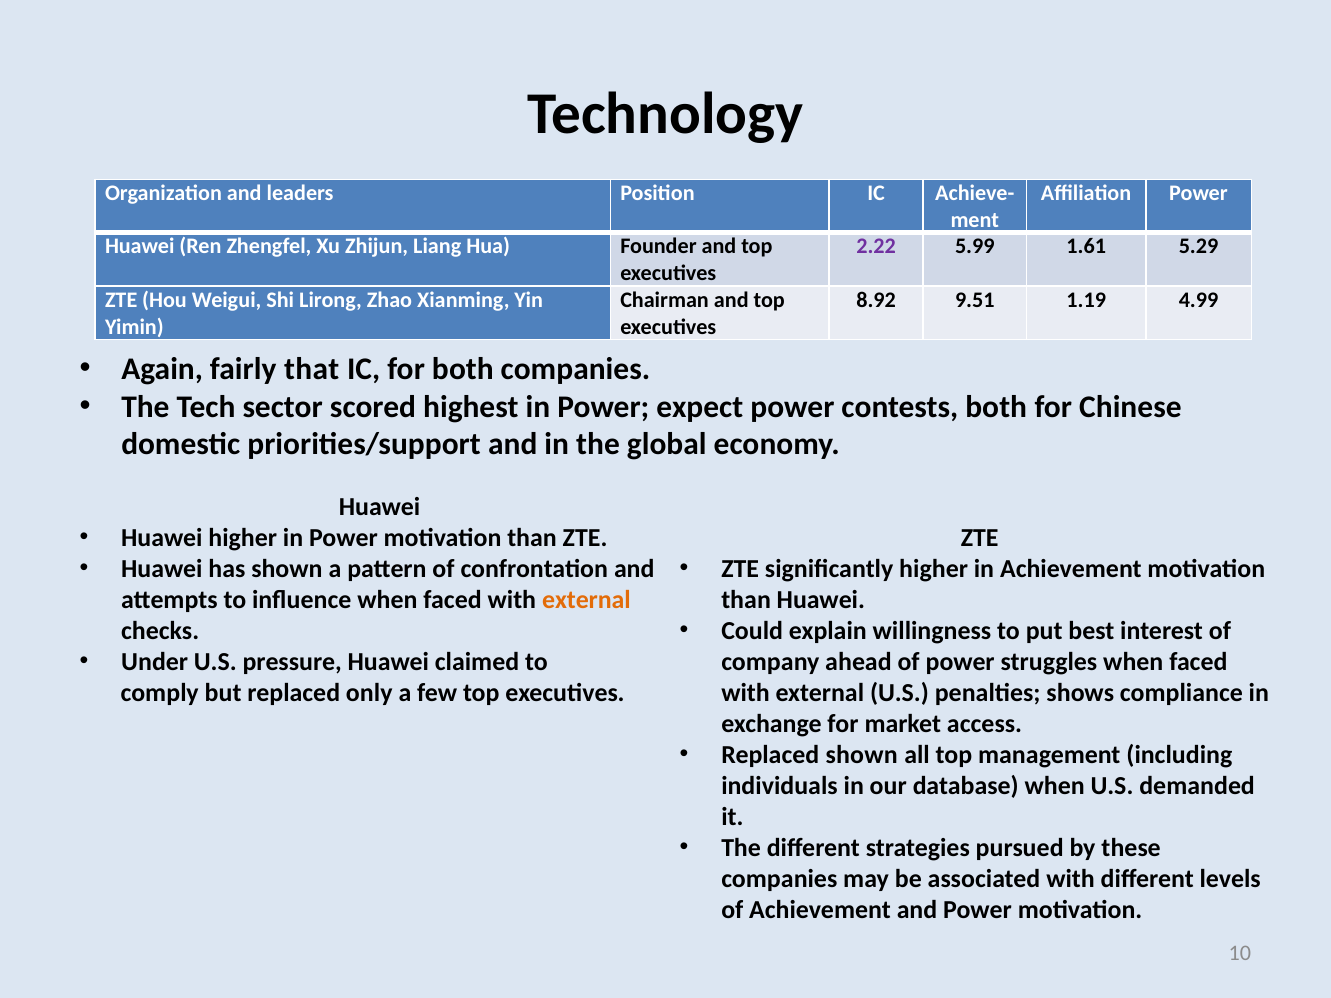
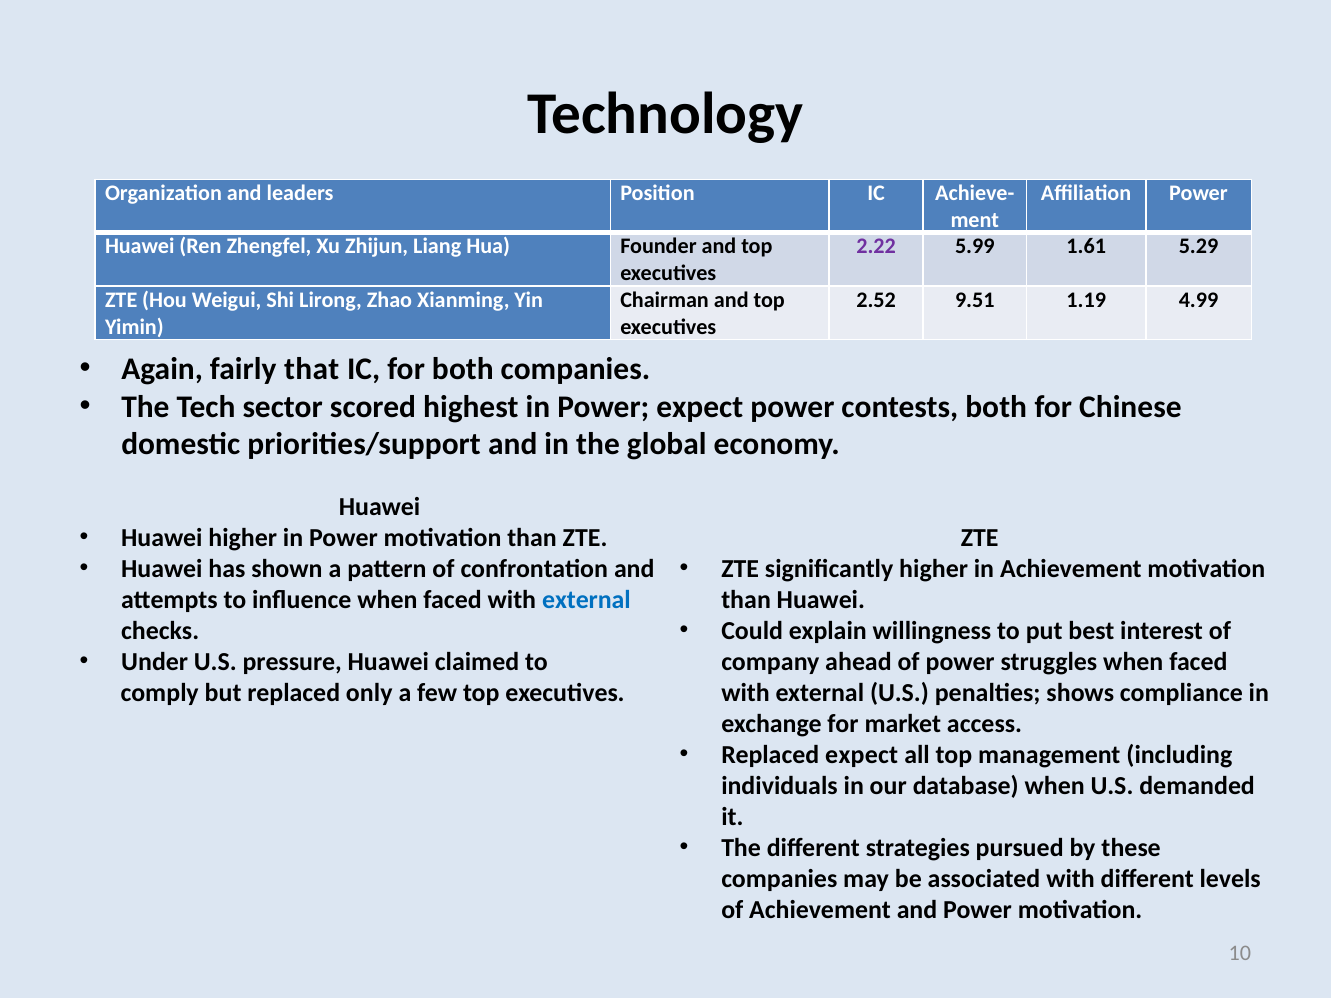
8.92: 8.92 -> 2.52
external at (586, 600) colour: orange -> blue
Replaced shown: shown -> expect
